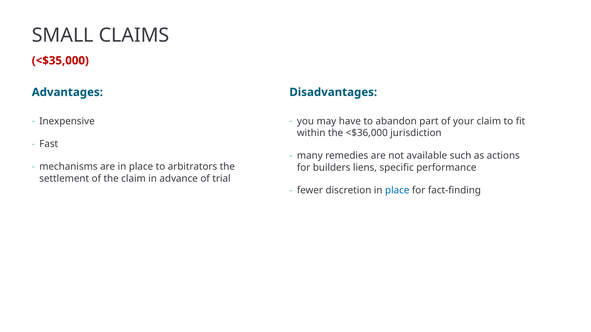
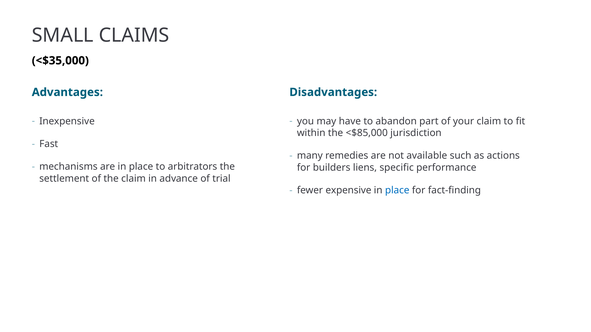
<$35,000 colour: red -> black
<$36,000: <$36,000 -> <$85,000
discretion: discretion -> expensive
